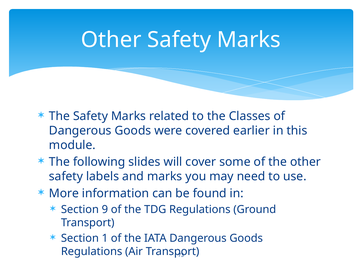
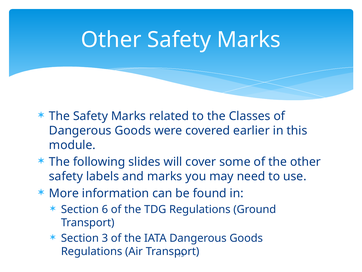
9: 9 -> 6
1: 1 -> 3
